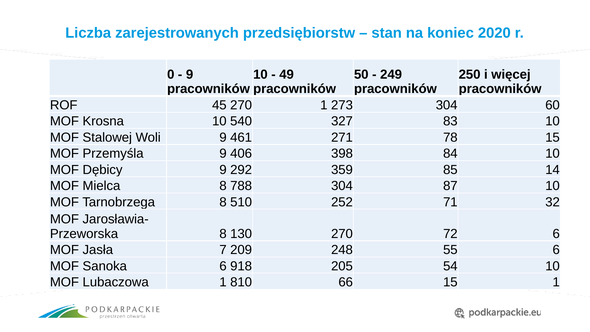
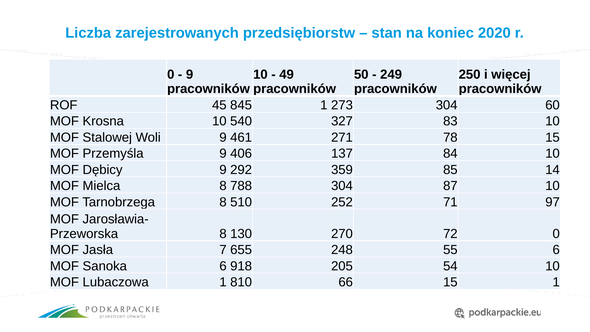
45 270: 270 -> 845
398: 398 -> 137
32: 32 -> 97
72 6: 6 -> 0
209: 209 -> 655
